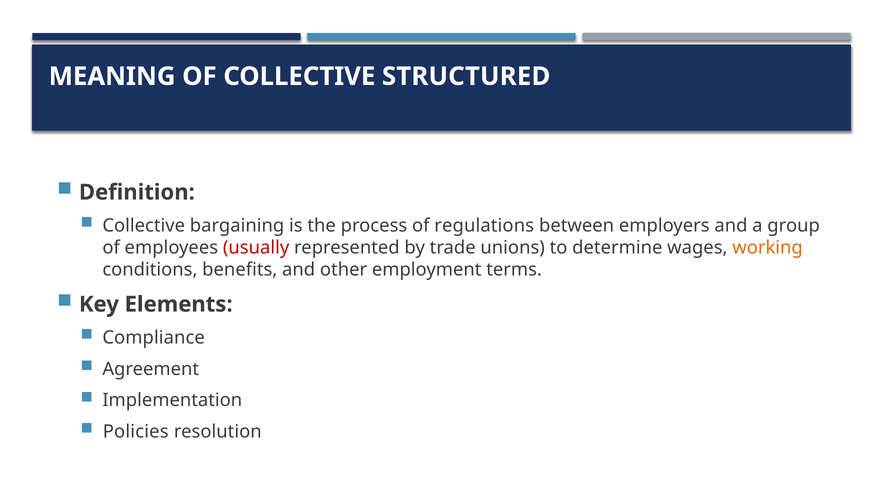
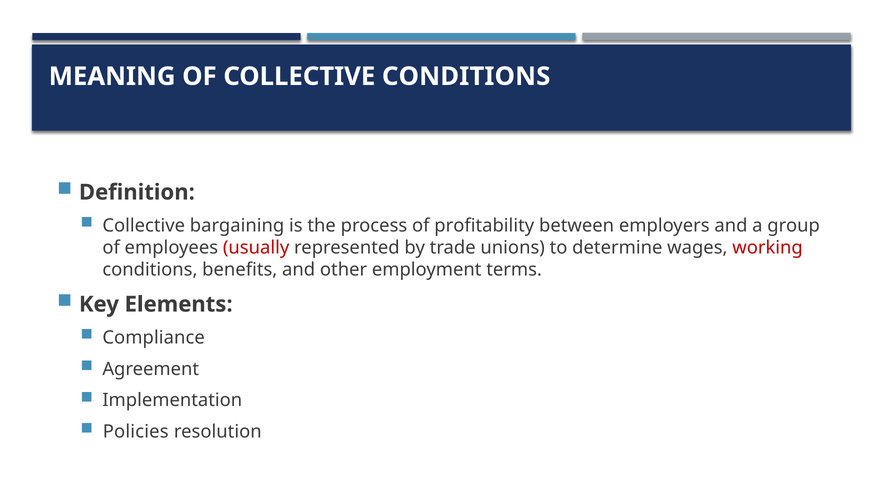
COLLECTIVE STRUCTURED: STRUCTURED -> CONDITIONS
regulations: regulations -> profitability
working colour: orange -> red
